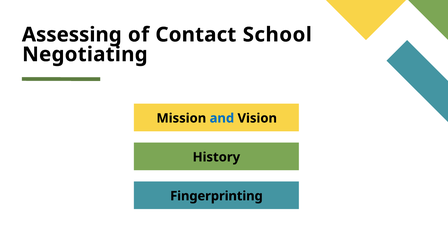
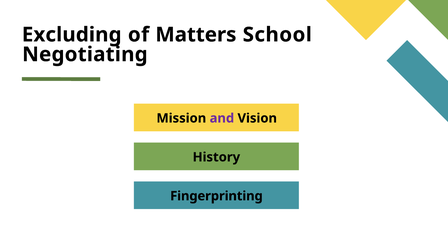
Assessing: Assessing -> Excluding
Contact: Contact -> Matters
and colour: blue -> purple
